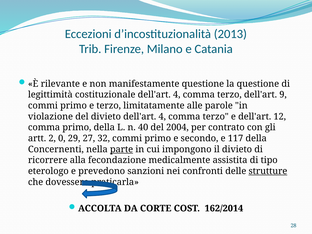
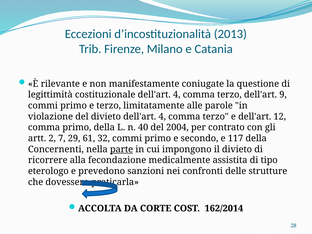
manifestamente questione: questione -> coniugate
0: 0 -> 7
27: 27 -> 61
strutture underline: present -> none
